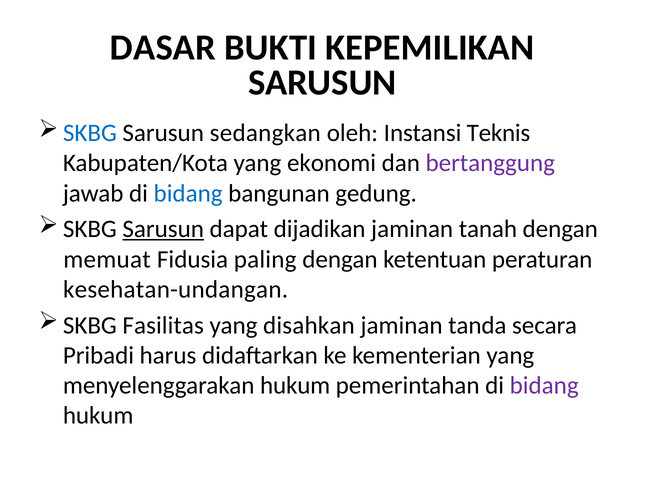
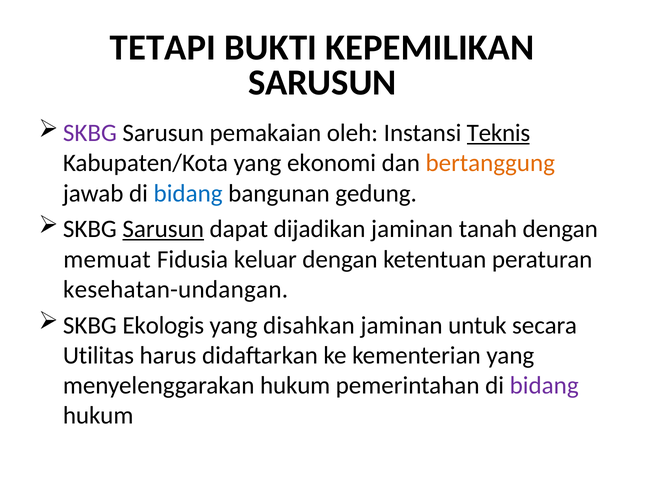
DASAR: DASAR -> TETAPI
SKBG at (90, 133) colour: blue -> purple
sedangkan: sedangkan -> pemakaian
Teknis underline: none -> present
bertanggung colour: purple -> orange
paling: paling -> keluar
Fasilitas: Fasilitas -> Ekologis
tanda: tanda -> untuk
Pribadi: Pribadi -> Utilitas
